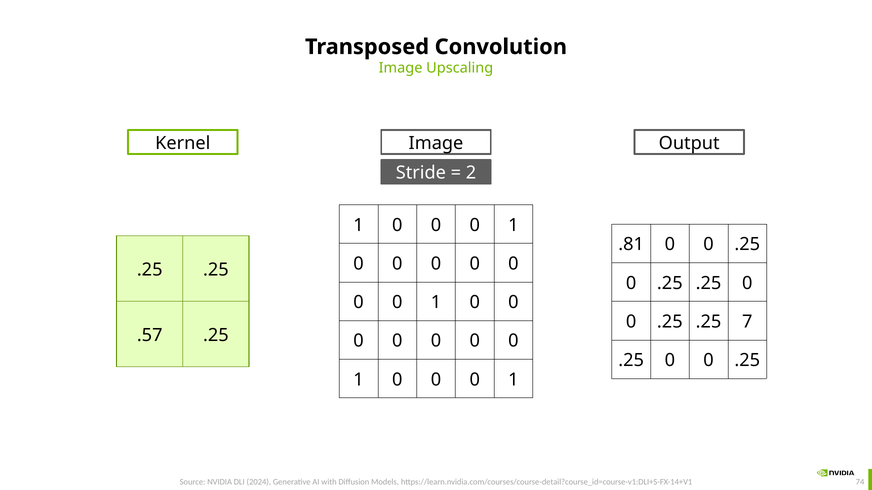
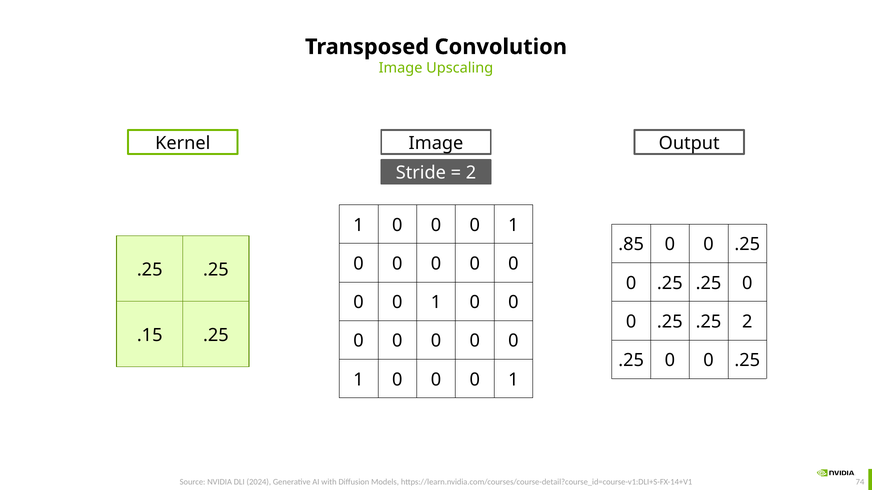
.81: .81 -> .85
.25 7: 7 -> 2
.57: .57 -> .15
